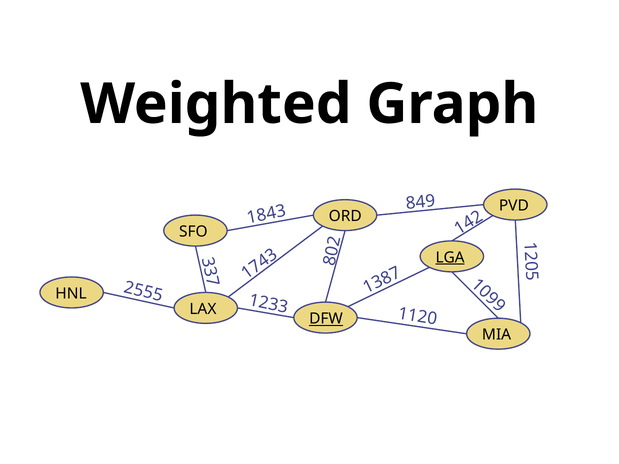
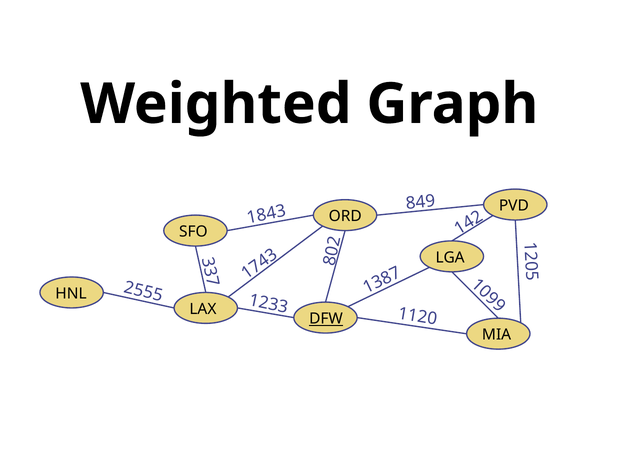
LGA underline: present -> none
